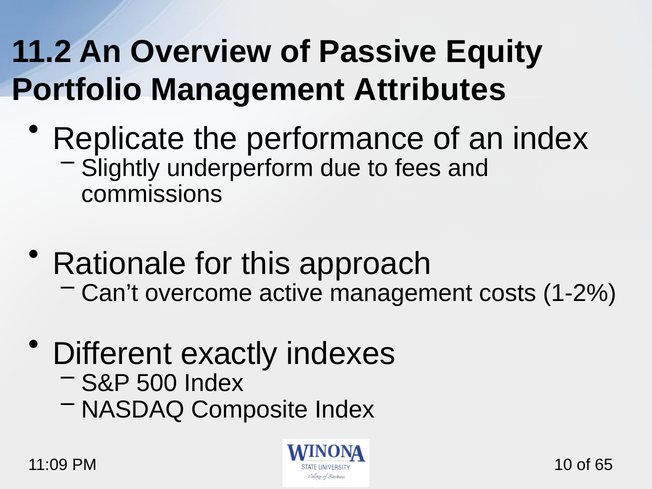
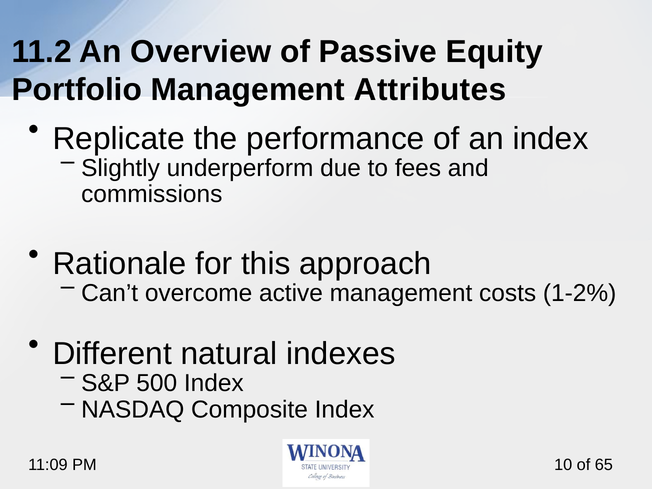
exactly: exactly -> natural
